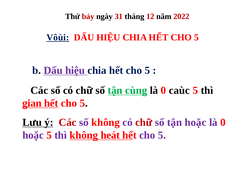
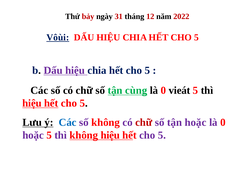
caùc: caùc -> vieát
gian at (32, 103): gian -> hiệu
Các at (68, 122) colour: red -> blue
không heát: heát -> hiệu
